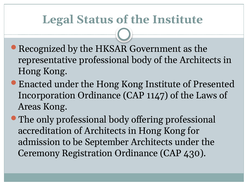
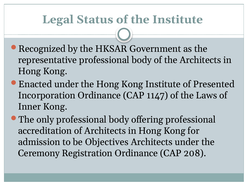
Areas: Areas -> Inner
September: September -> Objectives
430: 430 -> 208
